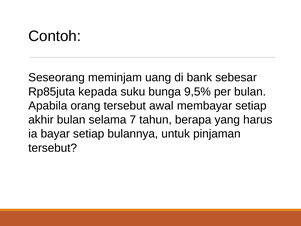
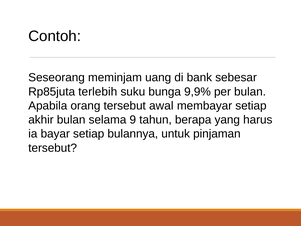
kepada: kepada -> terlebih
9,5%: 9,5% -> 9,9%
7: 7 -> 9
